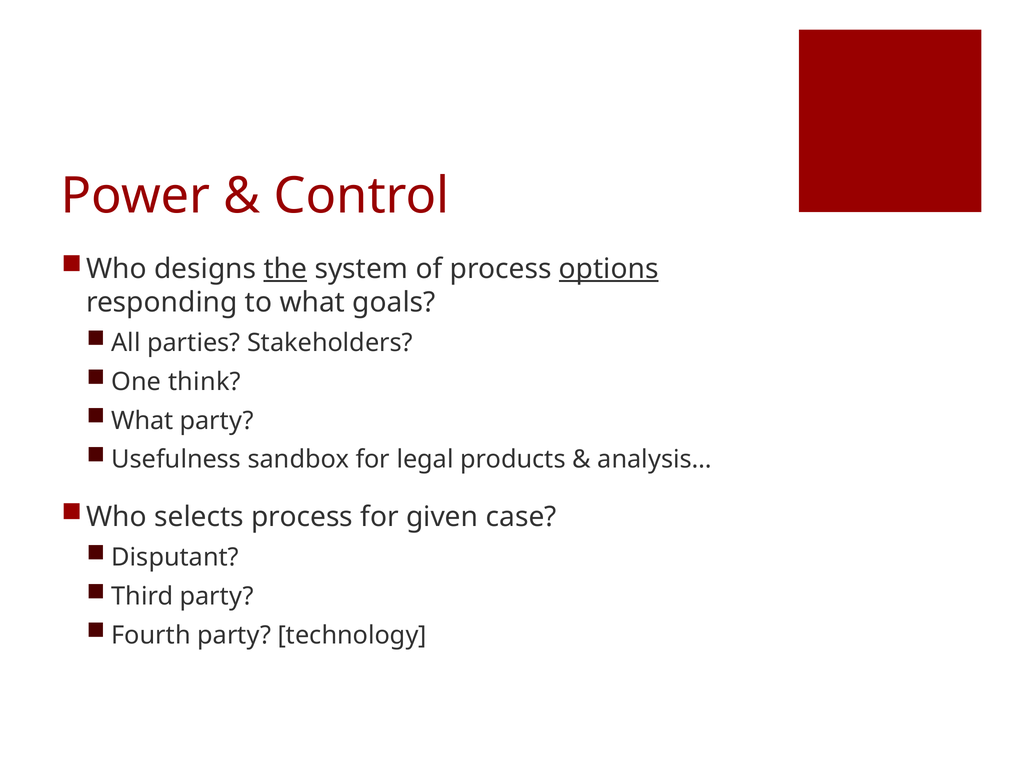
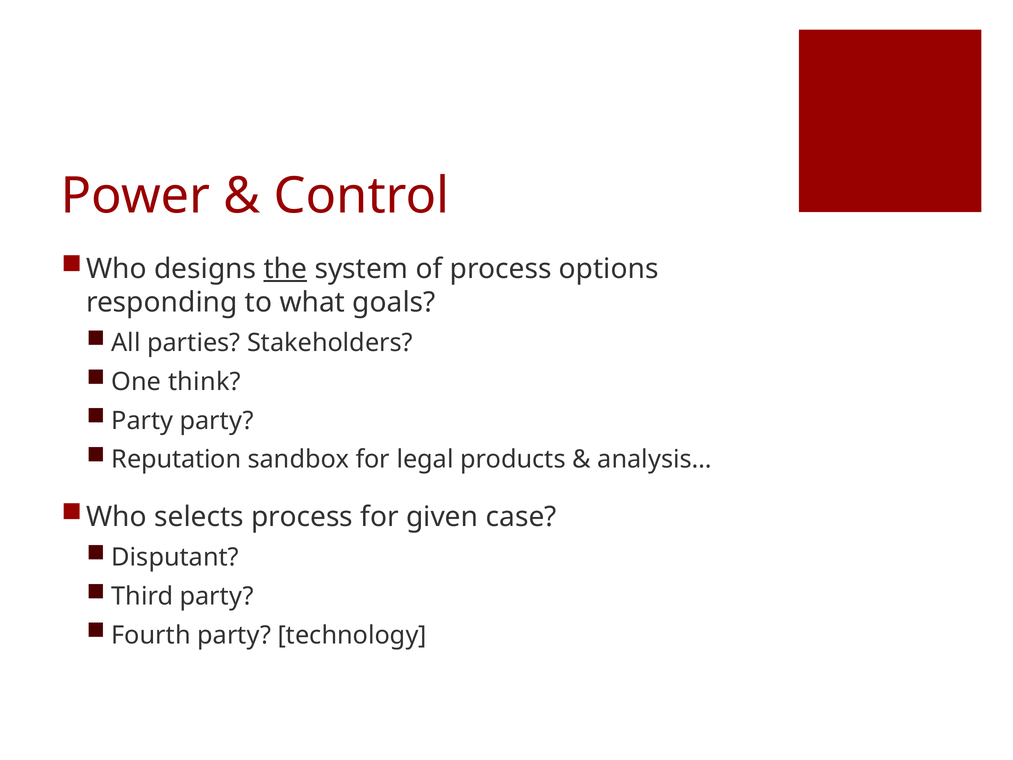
options underline: present -> none
What at (142, 421): What -> Party
Usefulness: Usefulness -> Reputation
